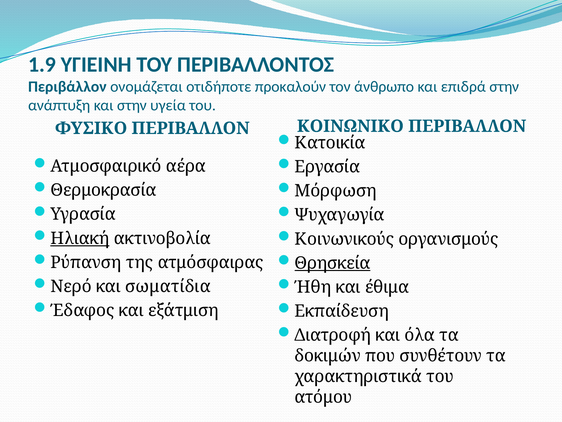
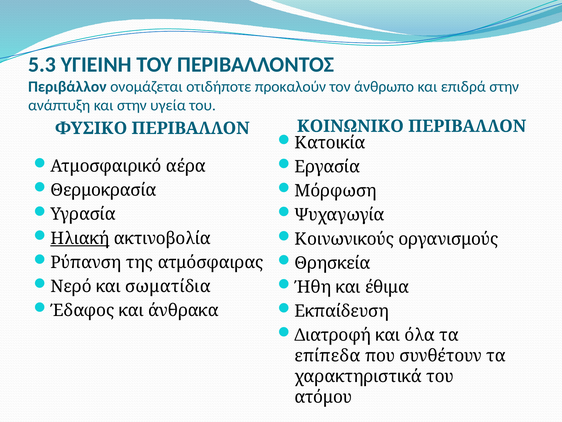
1.9: 1.9 -> 5.3
Θρησκεία underline: present -> none
εξάτμιση: εξάτμιση -> άνθρακα
δοκιμών: δοκιμών -> επίπεδα
